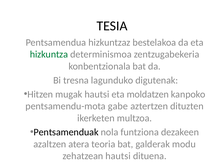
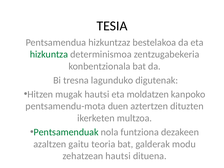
gabe: gabe -> duen
Pentsamenduak colour: black -> green
atera: atera -> gaitu
